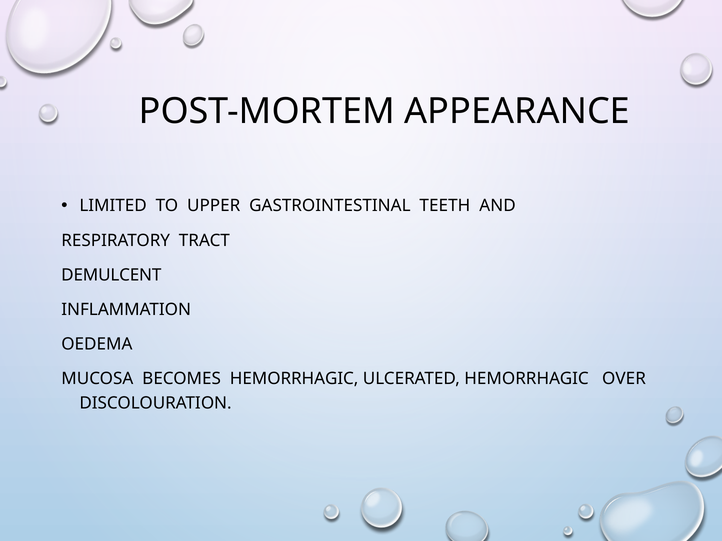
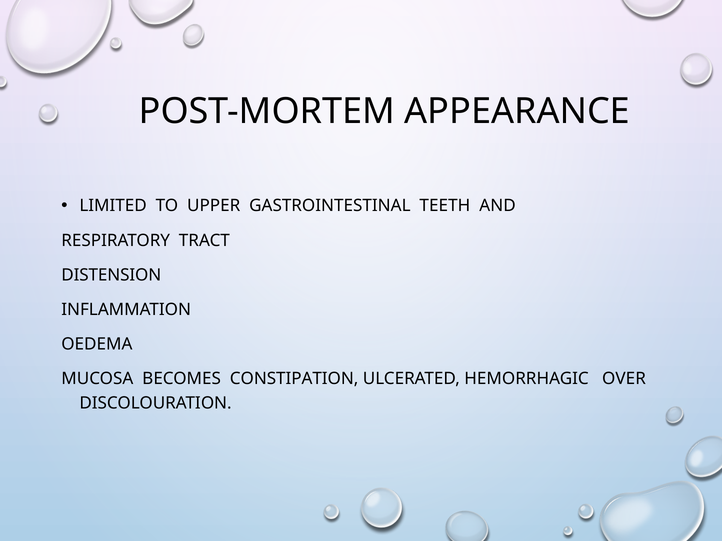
DEMULCENT: DEMULCENT -> DISTENSION
BECOMES HEMORRHAGIC: HEMORRHAGIC -> CONSTIPATION
